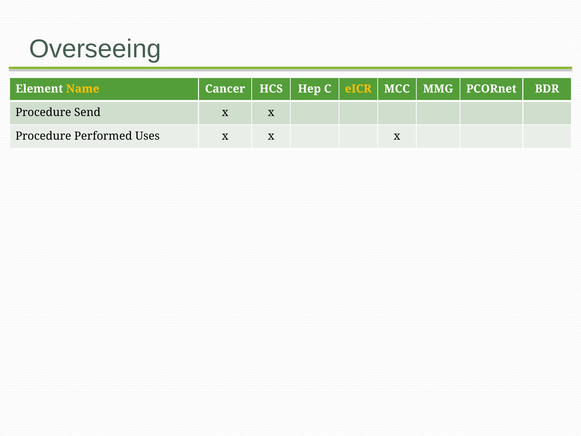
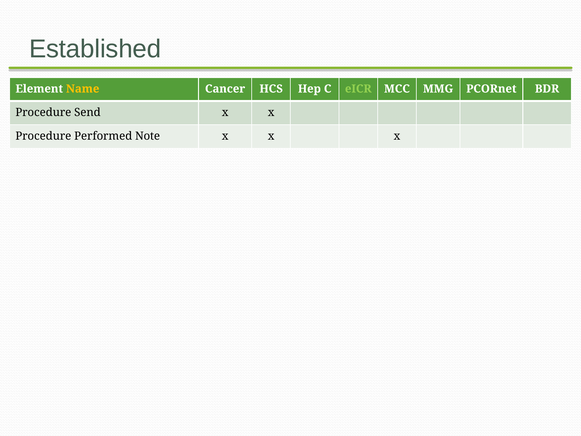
Overseeing: Overseeing -> Established
eICR colour: yellow -> light green
Uses: Uses -> Note
